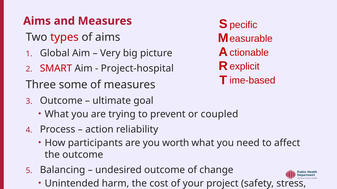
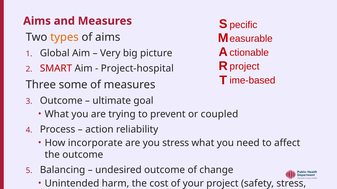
types colour: red -> orange
explicit at (245, 67): explicit -> project
participants: participants -> incorporate
you worth: worth -> stress
